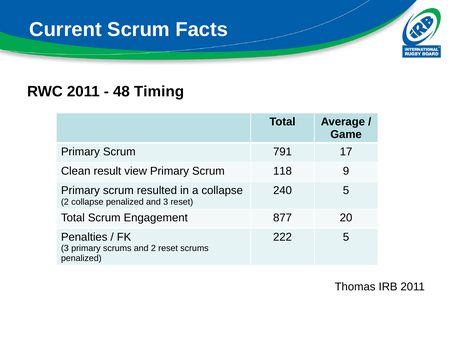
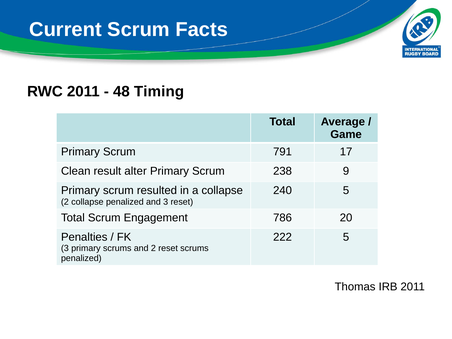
view: view -> alter
118: 118 -> 238
877: 877 -> 786
